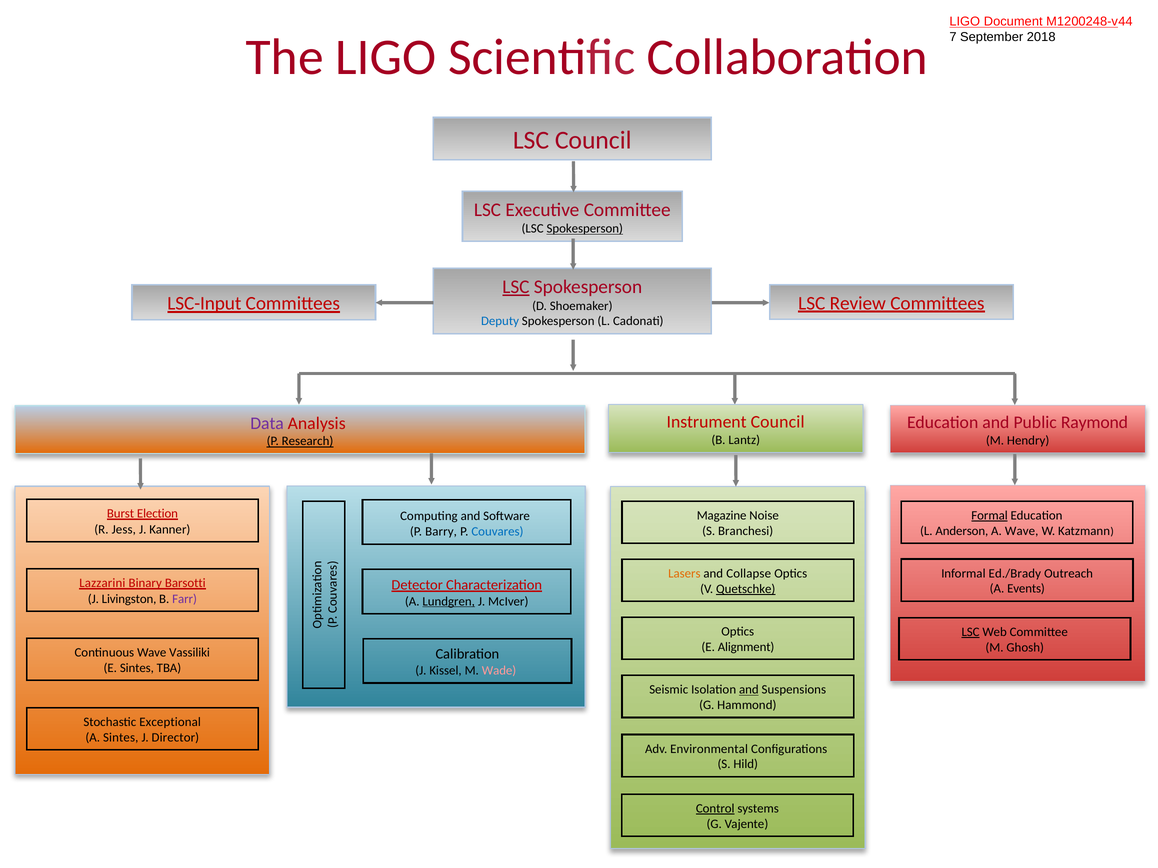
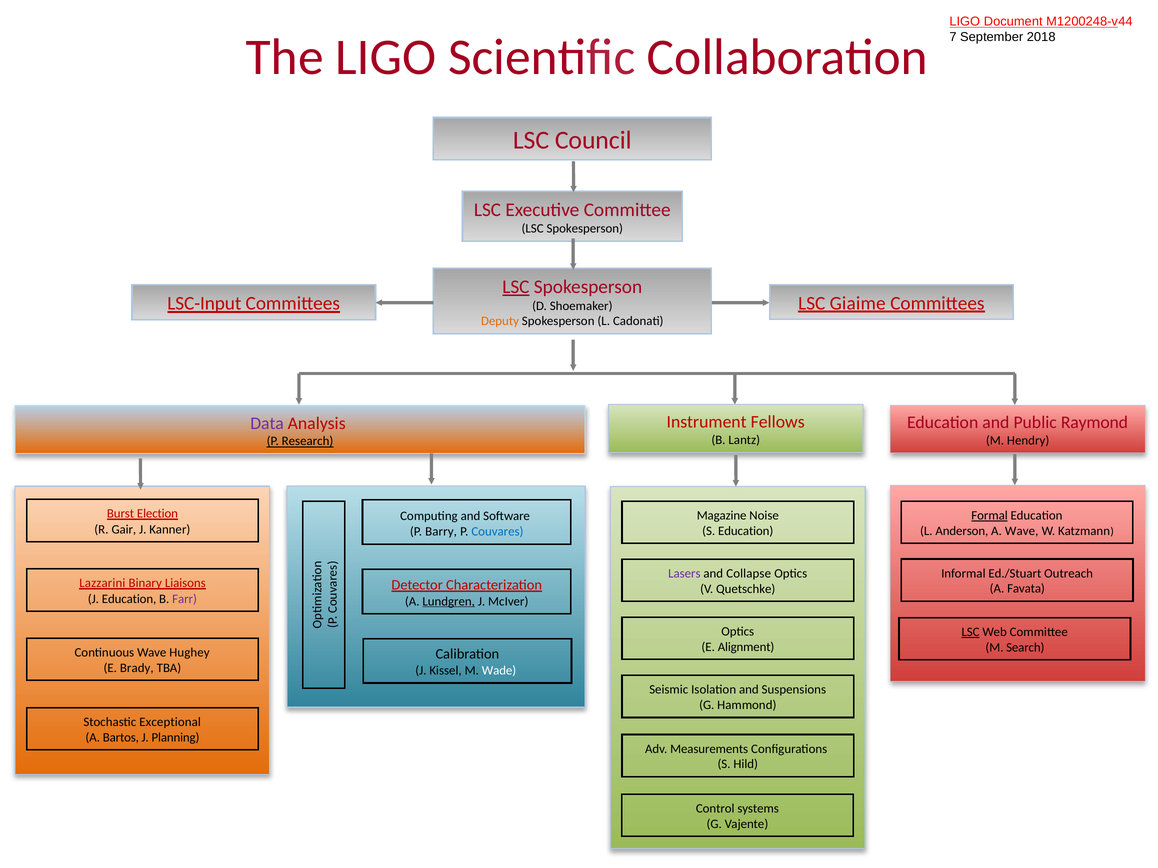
Spokesperson at (585, 229) underline: present -> none
Review: Review -> Giaime
Deputy colour: blue -> orange
Instrument Council: Council -> Fellows
Jess: Jess -> Gair
S Branchesi: Branchesi -> Education
Ed./Brady: Ed./Brady -> Ed./Stuart
Lasers colour: orange -> purple
Barsotti: Barsotti -> Liaisons
Events: Events -> Favata
Quetschke underline: present -> none
J Livingston: Livingston -> Education
Ghosh: Ghosh -> Search
Vassiliki: Vassiliki -> Hughey
E Sintes: Sintes -> Brady
Wade colour: pink -> white
and at (749, 690) underline: present -> none
A Sintes: Sintes -> Bartos
Director: Director -> Planning
Environmental: Environmental -> Measurements
Control underline: present -> none
